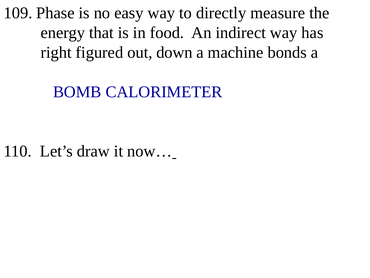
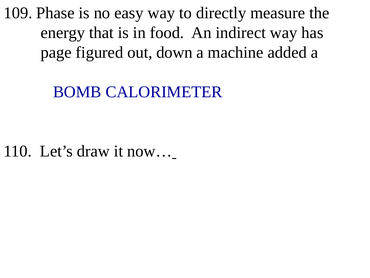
right: right -> page
bonds: bonds -> added
